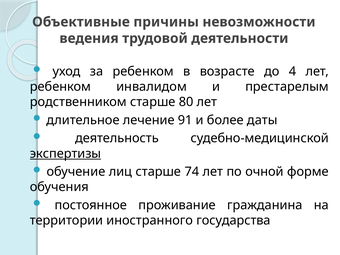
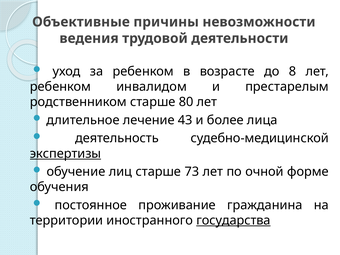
4: 4 -> 8
91: 91 -> 43
даты: даты -> лица
74: 74 -> 73
государства underline: none -> present
